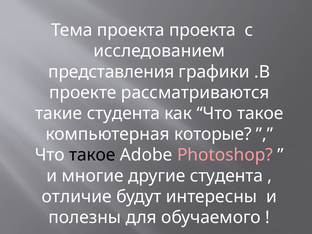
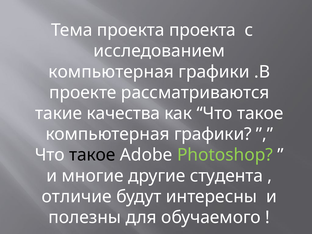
представления at (111, 72): представления -> компьютерная
такие студента: студента -> качества
которые at (213, 134): которые -> графики
Photoshop colour: pink -> light green
